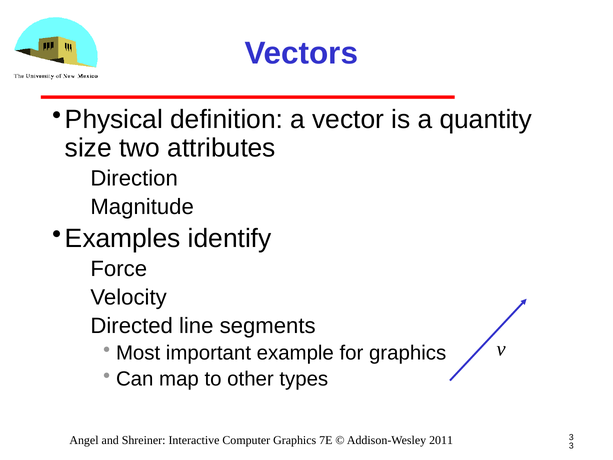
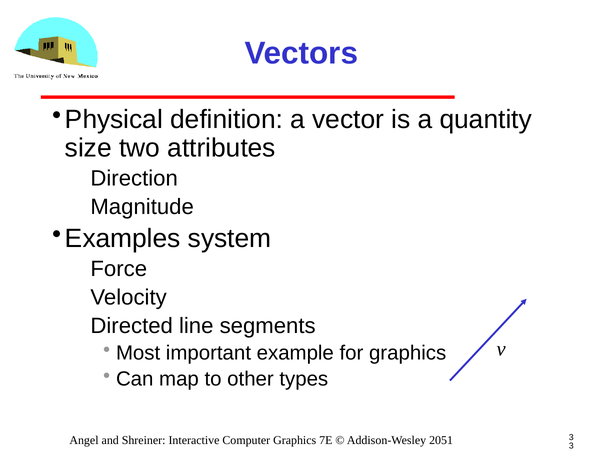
identify: identify -> system
2011: 2011 -> 2051
